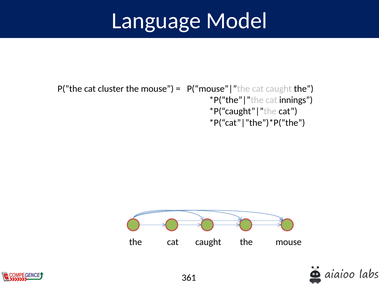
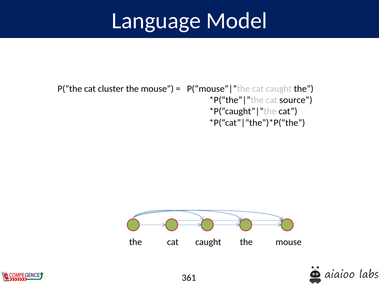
innings: innings -> source
